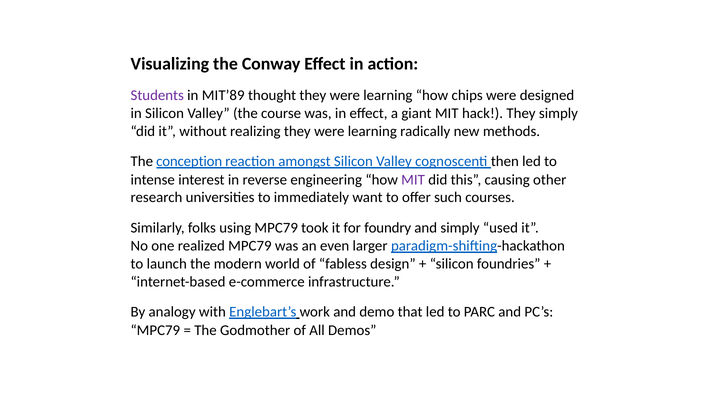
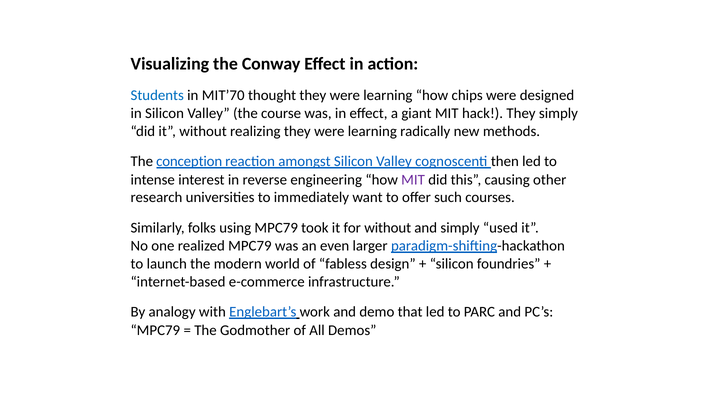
Students colour: purple -> blue
MIT’89: MIT’89 -> MIT’70
for foundry: foundry -> without
